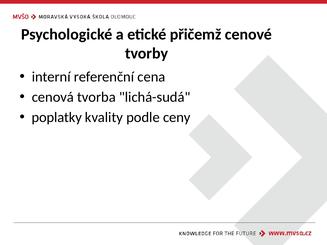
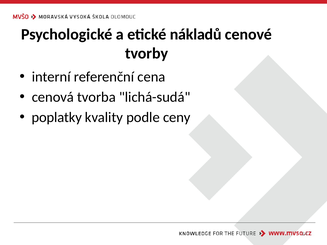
přičemž: přičemž -> nákladů
